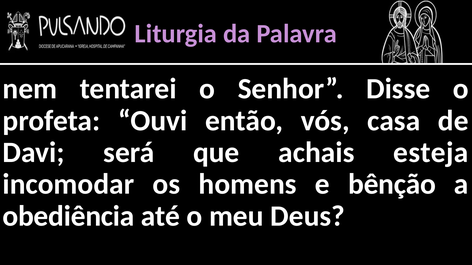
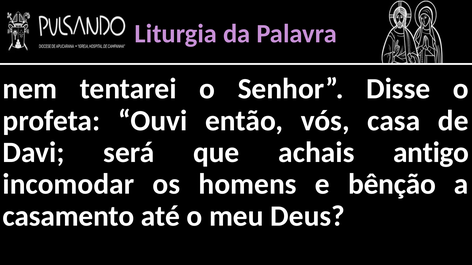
esteja: esteja -> antigo
obediência: obediência -> casamento
